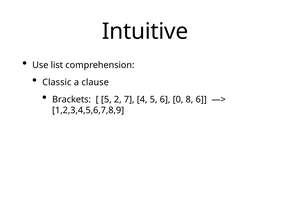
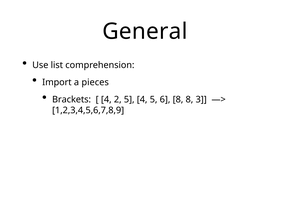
Intuitive: Intuitive -> General
Classic: Classic -> Import
clause: clause -> pieces
5 at (106, 99): 5 -> 4
2 7: 7 -> 5
6 0: 0 -> 8
8 6: 6 -> 3
